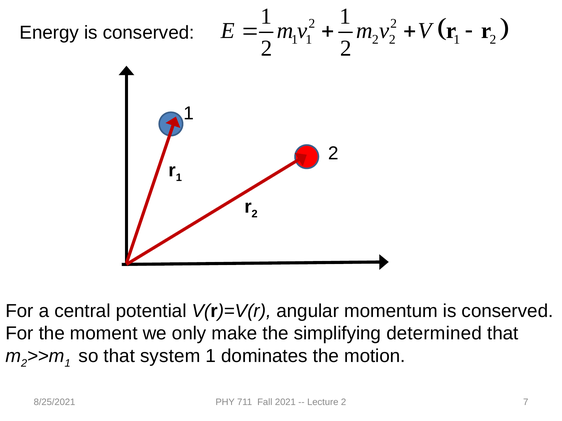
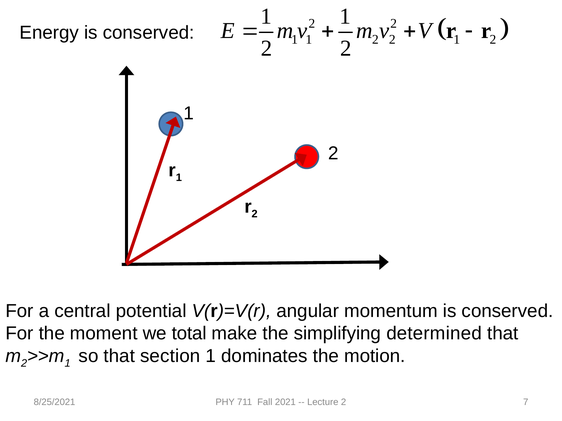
only: only -> total
system: system -> section
